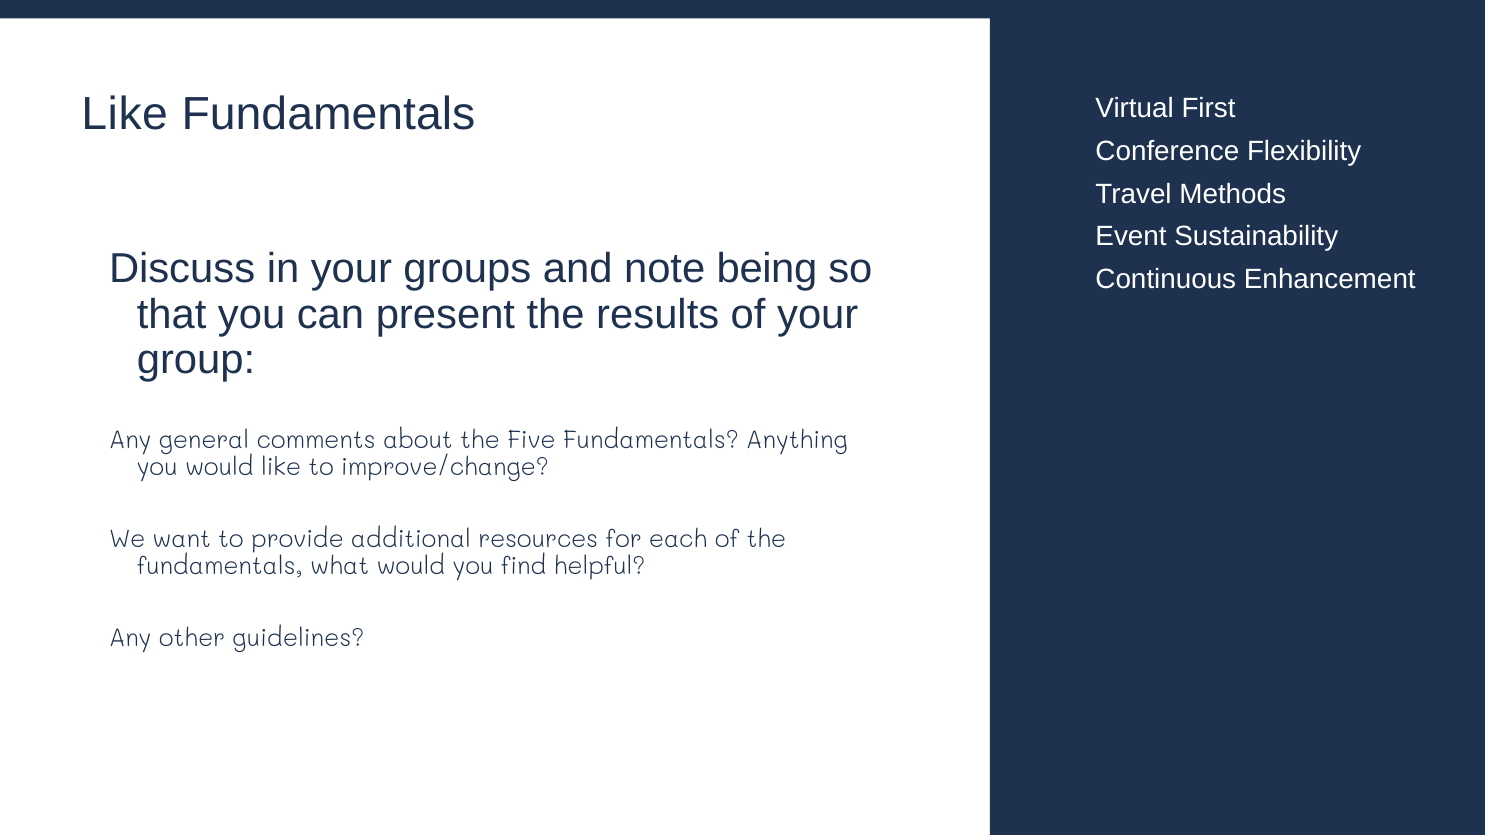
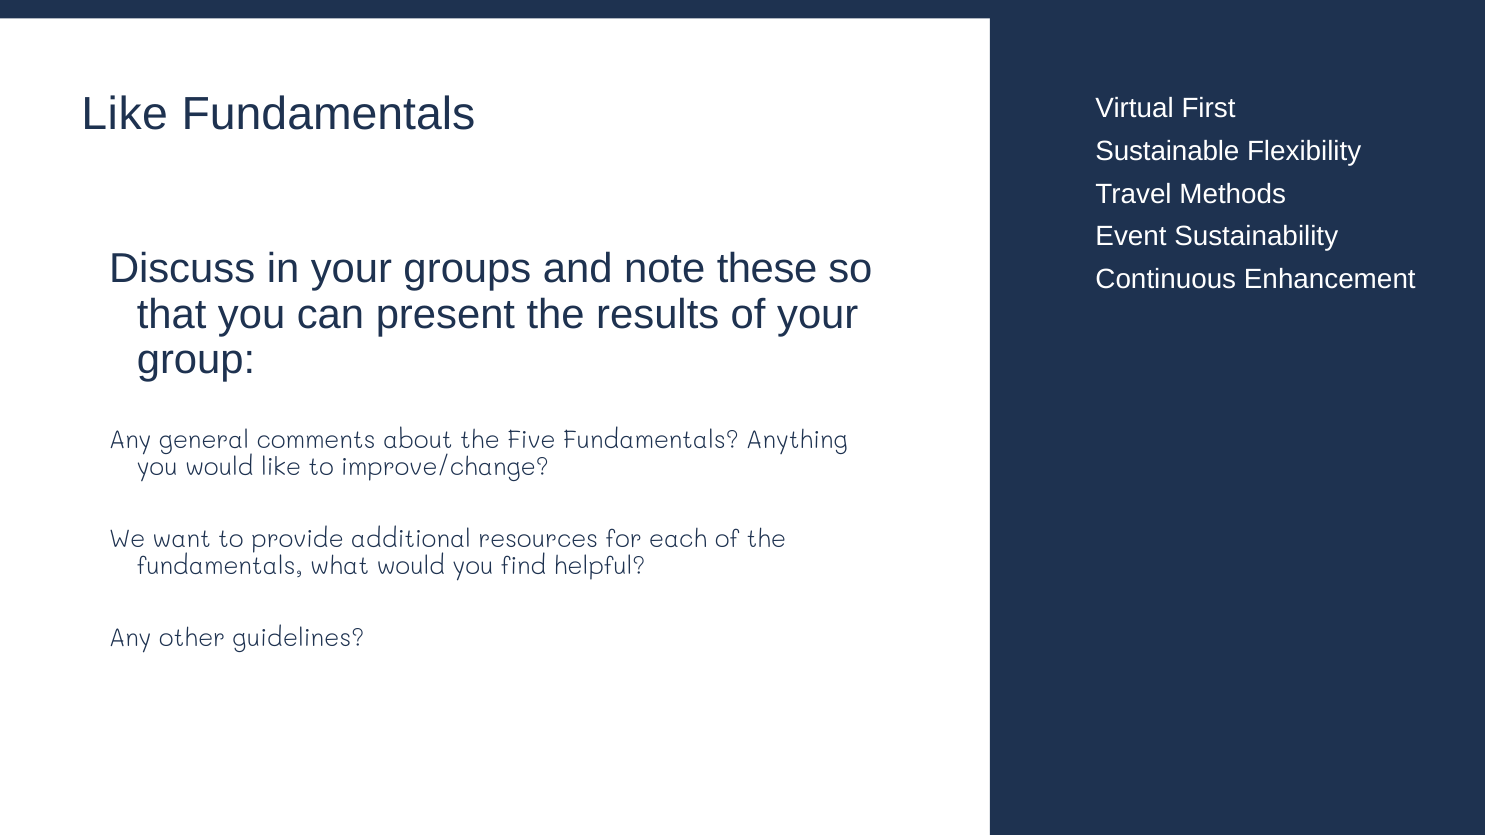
Conference: Conference -> Sustainable
being: being -> these
